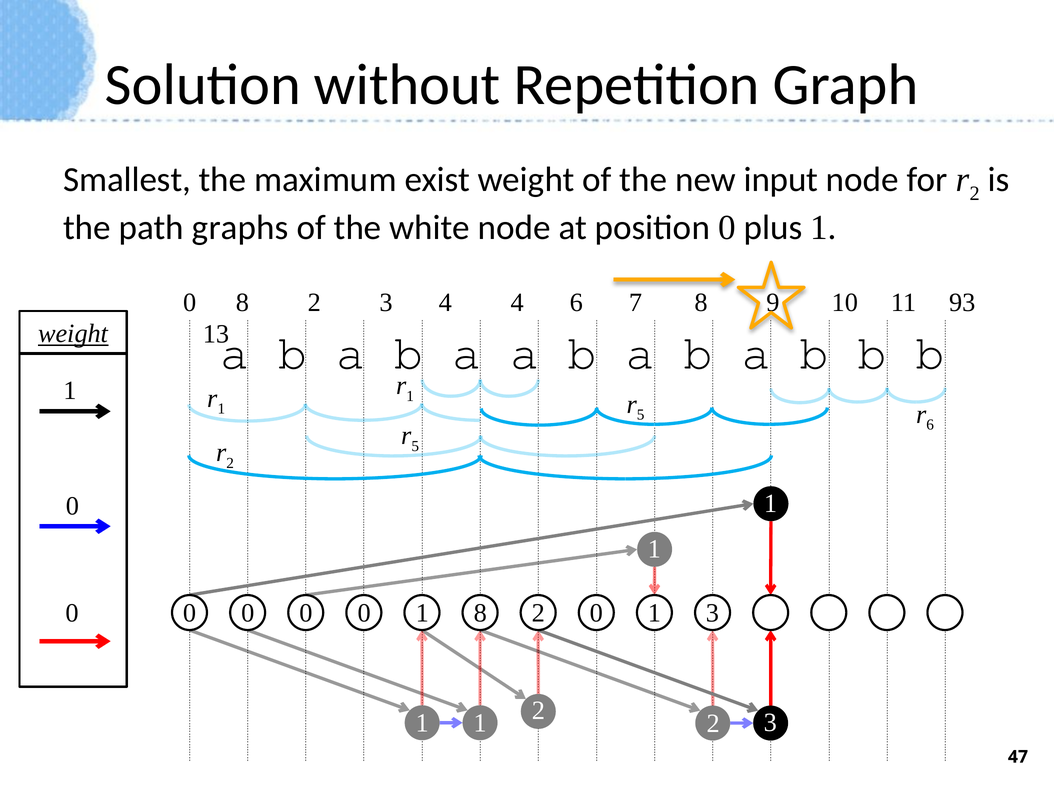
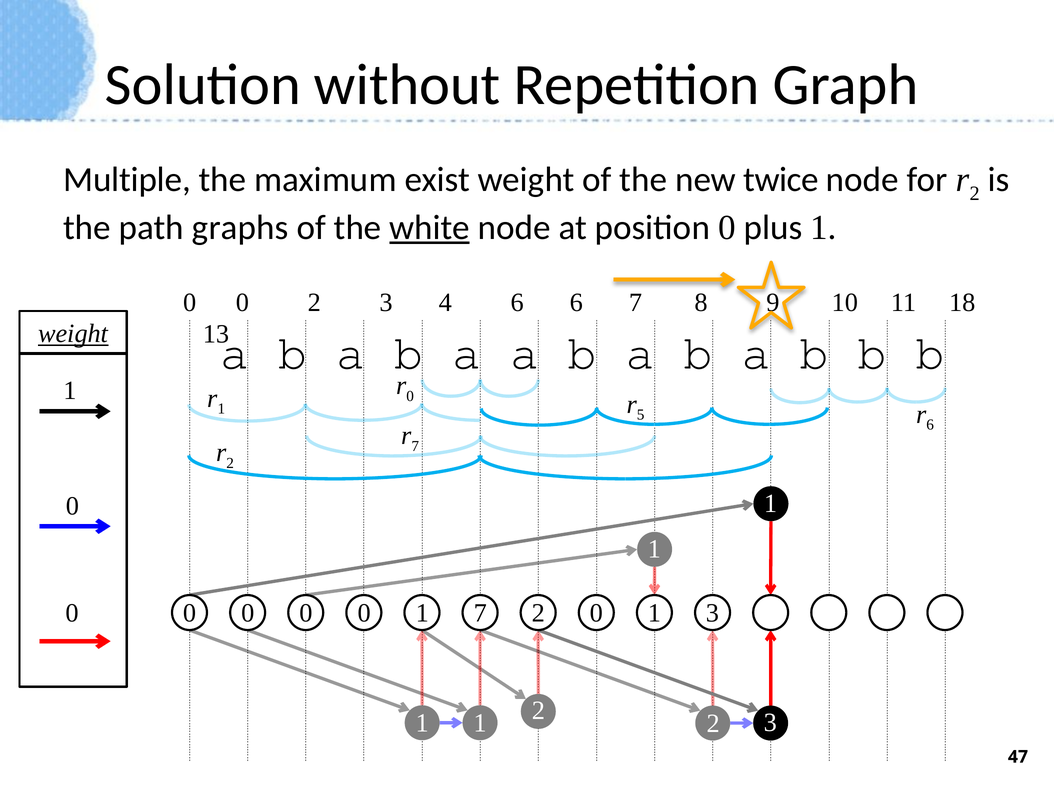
Smallest: Smallest -> Multiple
input: input -> twice
white underline: none -> present
8 at (242, 302): 8 -> 0
4 4: 4 -> 6
93: 93 -> 18
1 at (410, 396): 1 -> 0
5 at (415, 446): 5 -> 7
1 8: 8 -> 7
